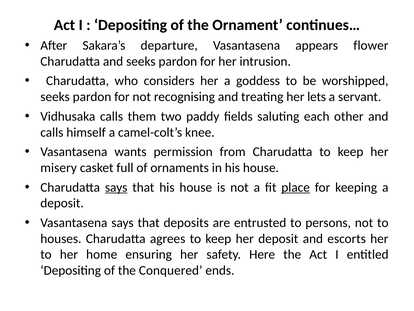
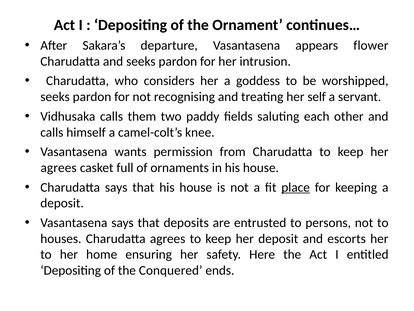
lets: lets -> self
misery at (59, 167): misery -> agrees
says at (116, 187) underline: present -> none
